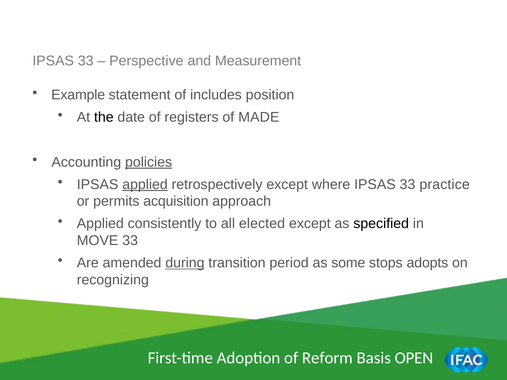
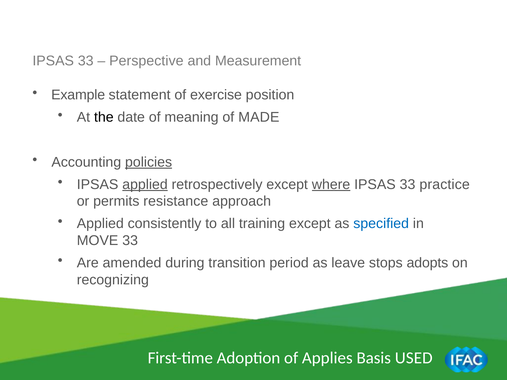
includes: includes -> exercise
registers: registers -> meaning
where underline: none -> present
acquisition: acquisition -> resistance
elected: elected -> training
specified colour: black -> blue
during underline: present -> none
some: some -> leave
Reform: Reform -> Applies
OPEN: OPEN -> USED
